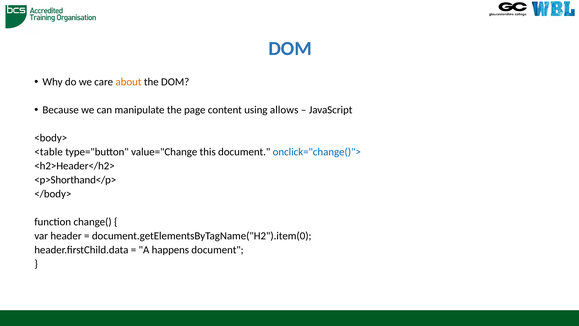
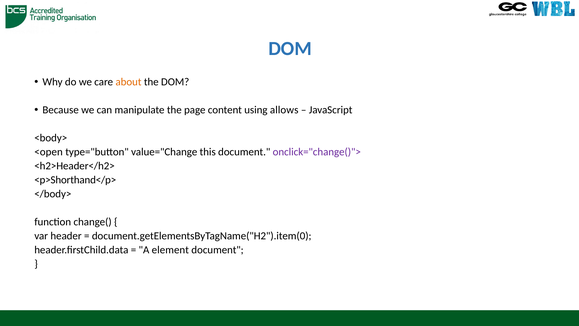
<table: <table -> <open
onclick="change()"> colour: blue -> purple
happens: happens -> element
